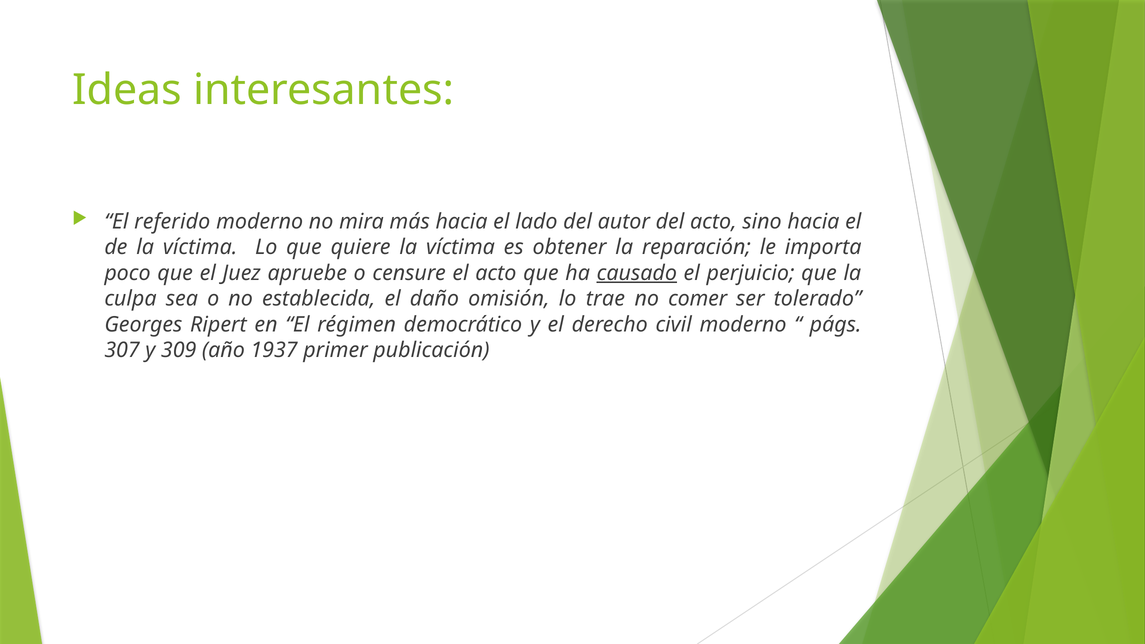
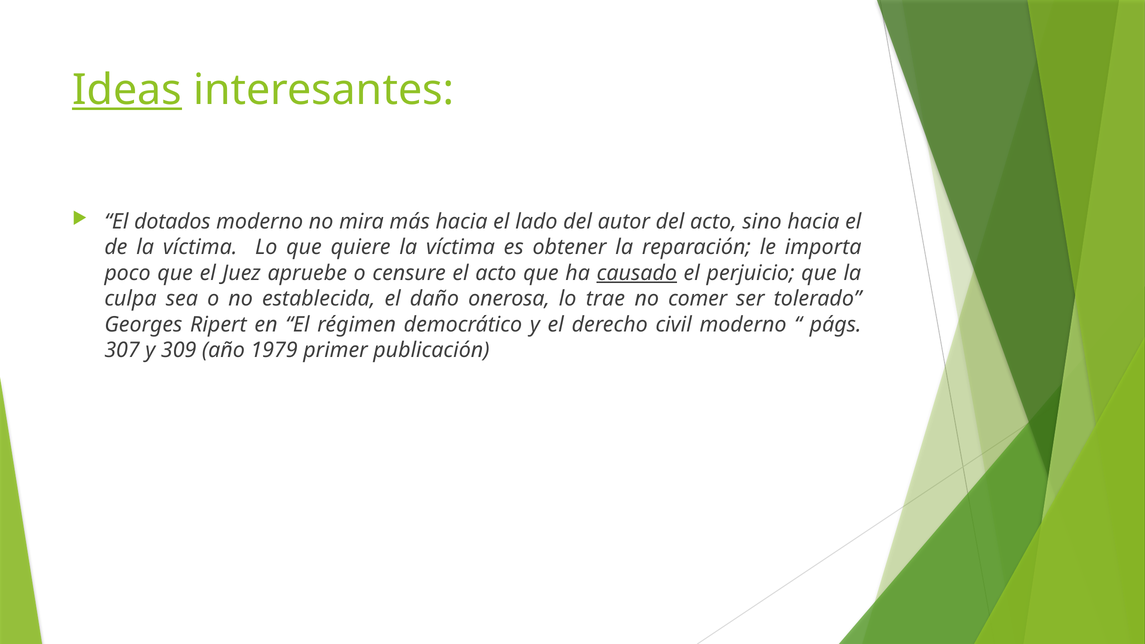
Ideas underline: none -> present
referido: referido -> dotados
omisión: omisión -> onerosa
1937: 1937 -> 1979
